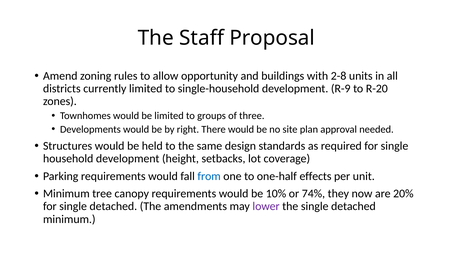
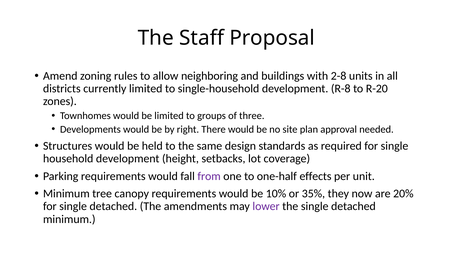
opportunity: opportunity -> neighboring
R-9: R-9 -> R-8
from colour: blue -> purple
74%: 74% -> 35%
